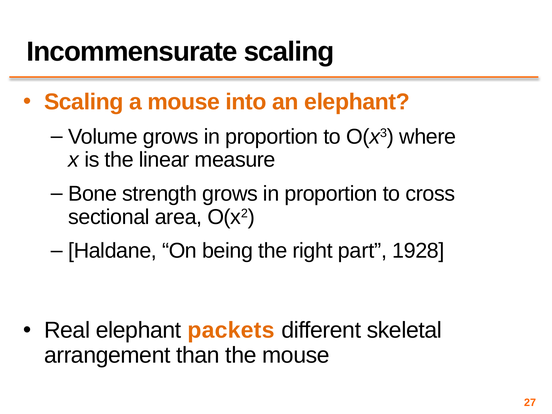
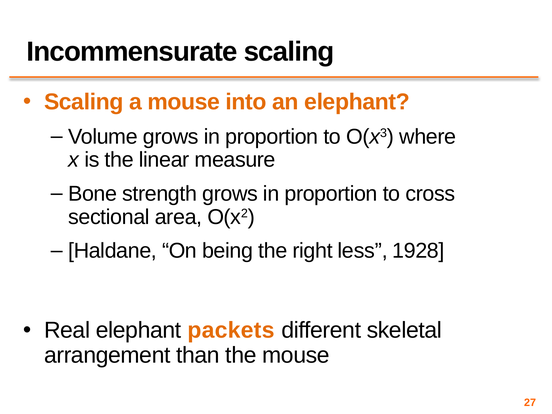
part: part -> less
